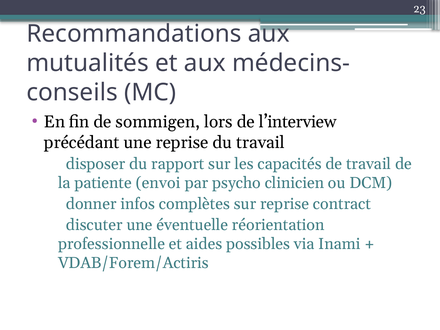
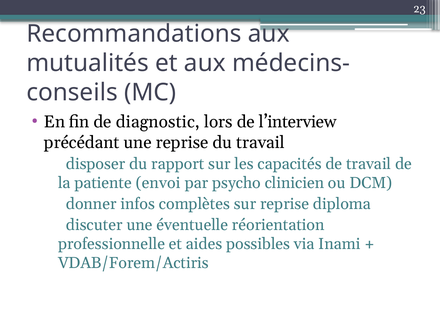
sommigen: sommigen -> diagnostic
contract: contract -> diploma
